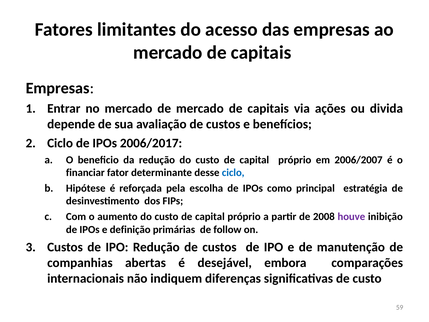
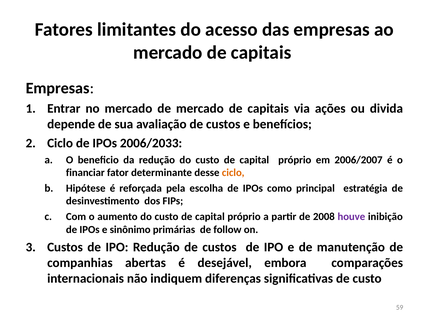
2006/2017: 2006/2017 -> 2006/2033
ciclo at (233, 173) colour: blue -> orange
definição: definição -> sinônimo
